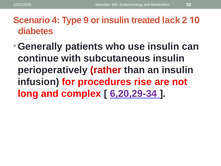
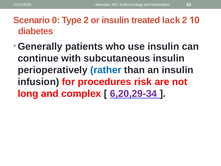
4: 4 -> 0
Type 9: 9 -> 2
rather colour: red -> blue
rise: rise -> risk
